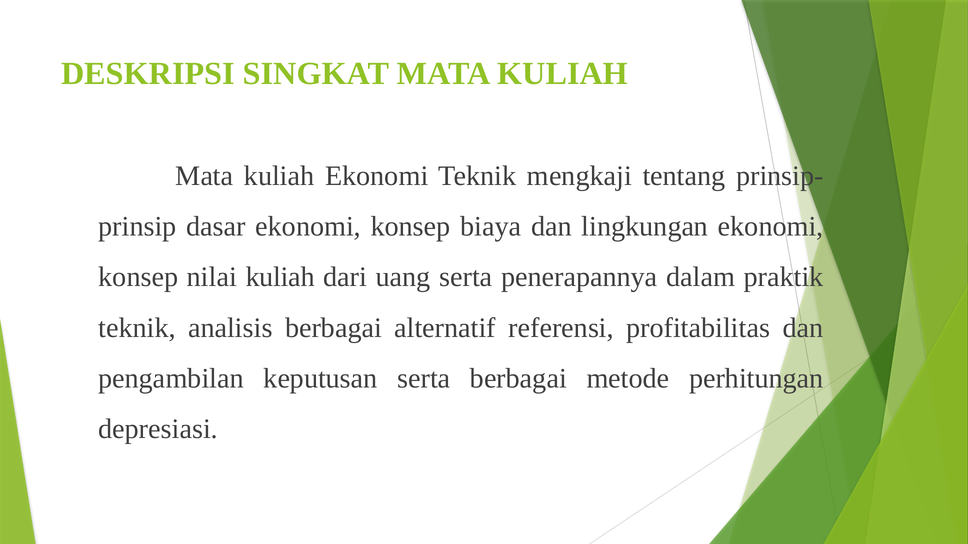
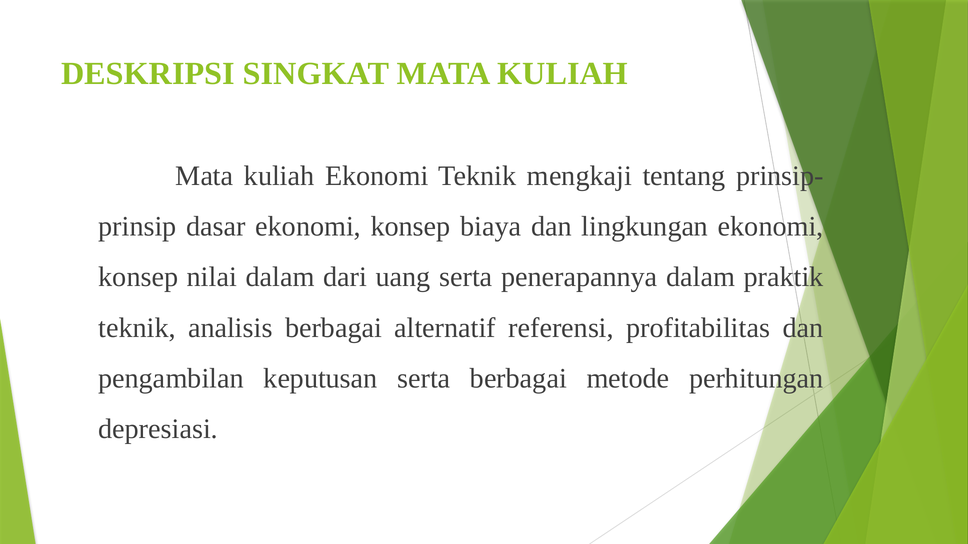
nilai kuliah: kuliah -> dalam
